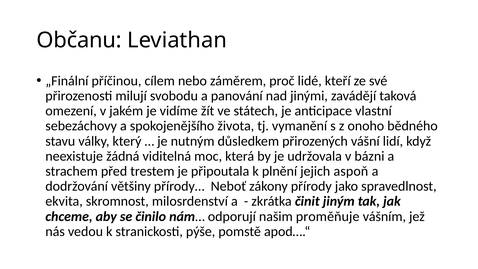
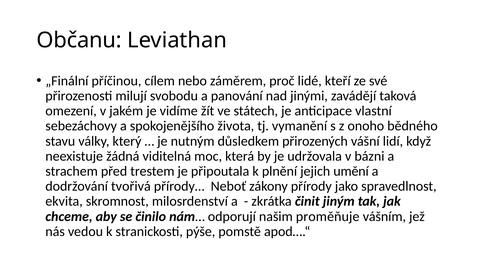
aspoň: aspoň -> umění
většiny: většiny -> tvořivá
